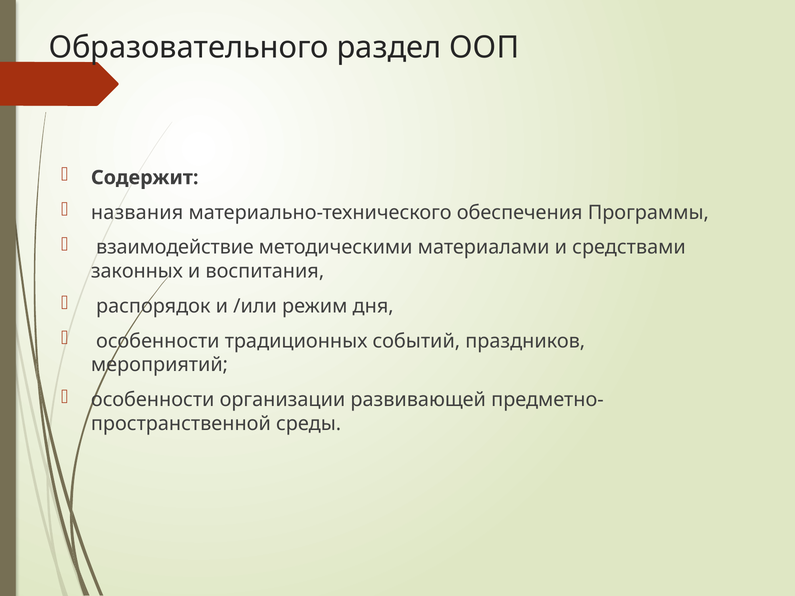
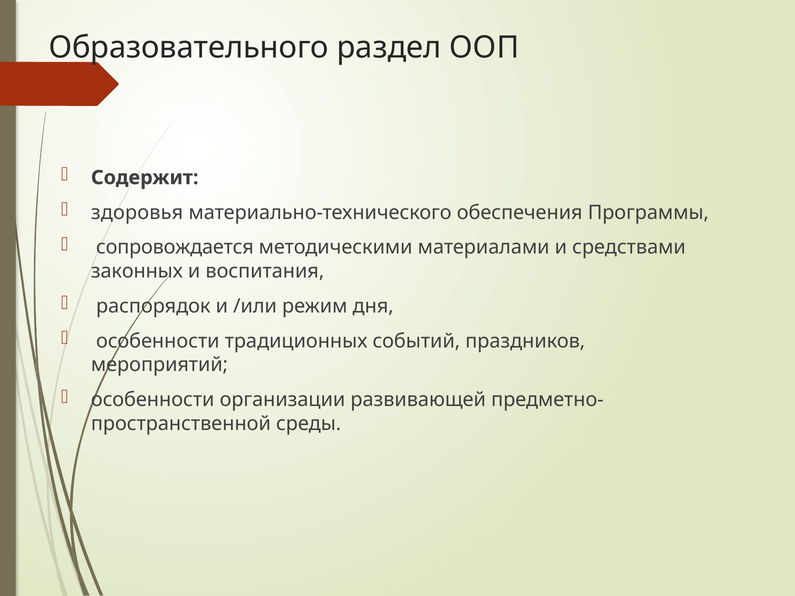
названия: названия -> здоровья
взаимодействие: взаимодействие -> сопровождается
